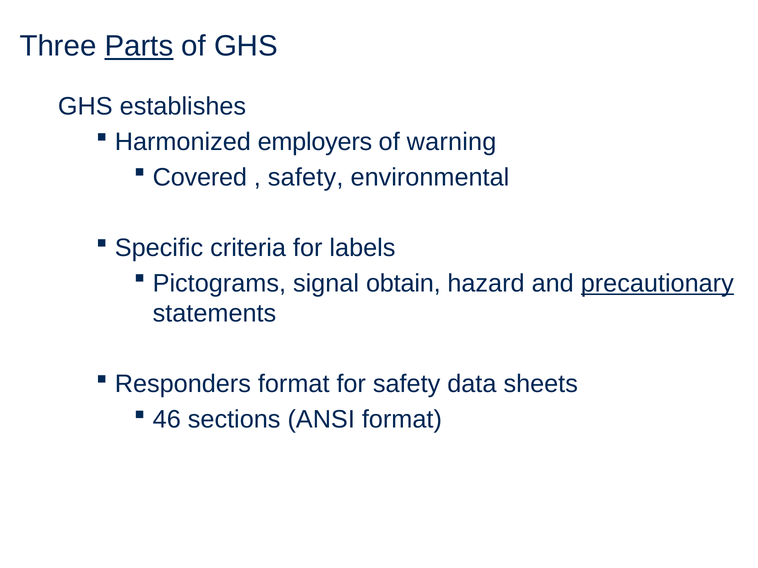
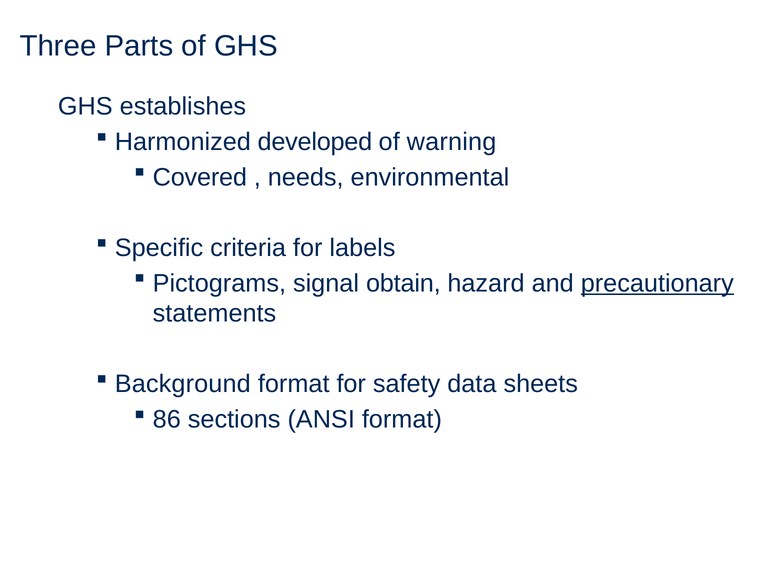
Parts underline: present -> none
employers: employers -> developed
safety at (306, 177): safety -> needs
Responders: Responders -> Background
46: 46 -> 86
